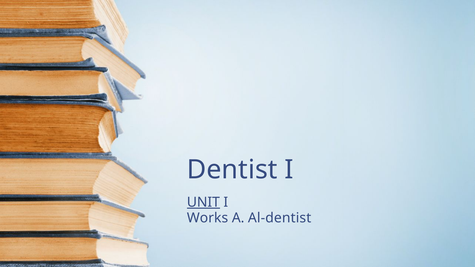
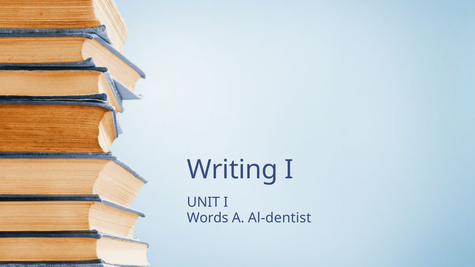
Dentist: Dentist -> Writing
UNIT underline: present -> none
Works: Works -> Words
